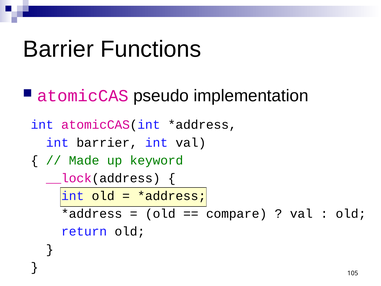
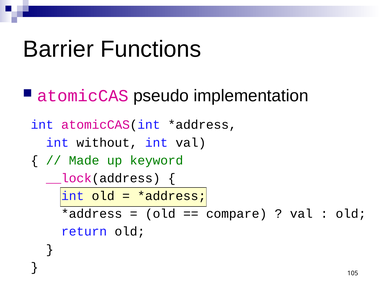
int barrier: barrier -> without
